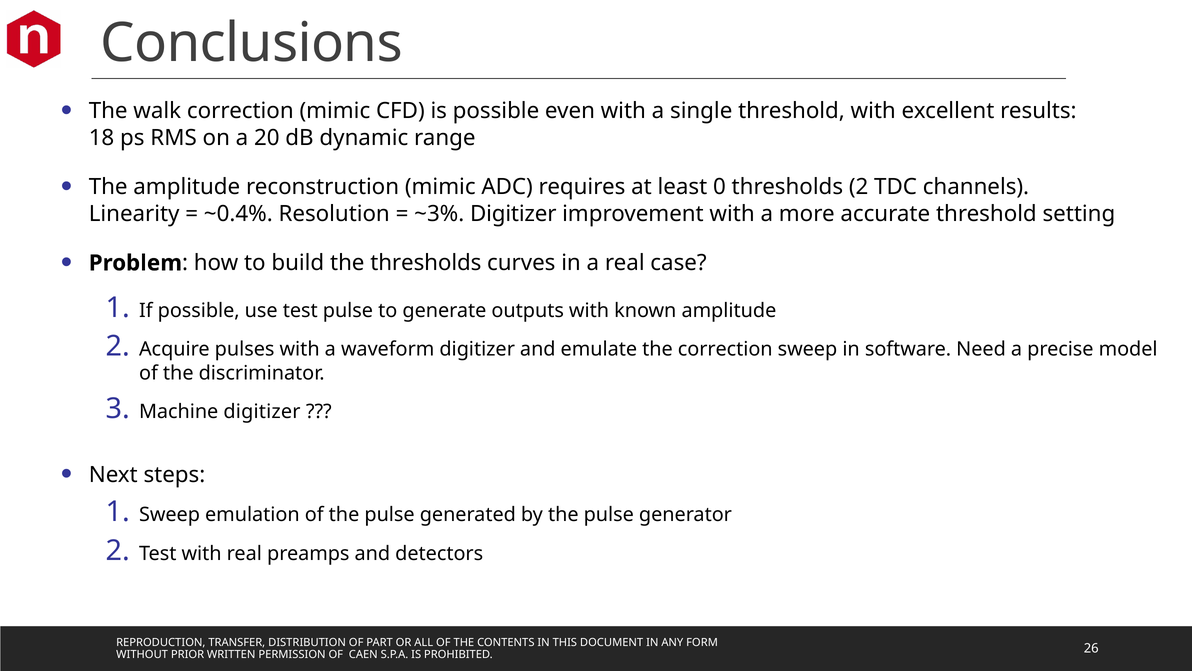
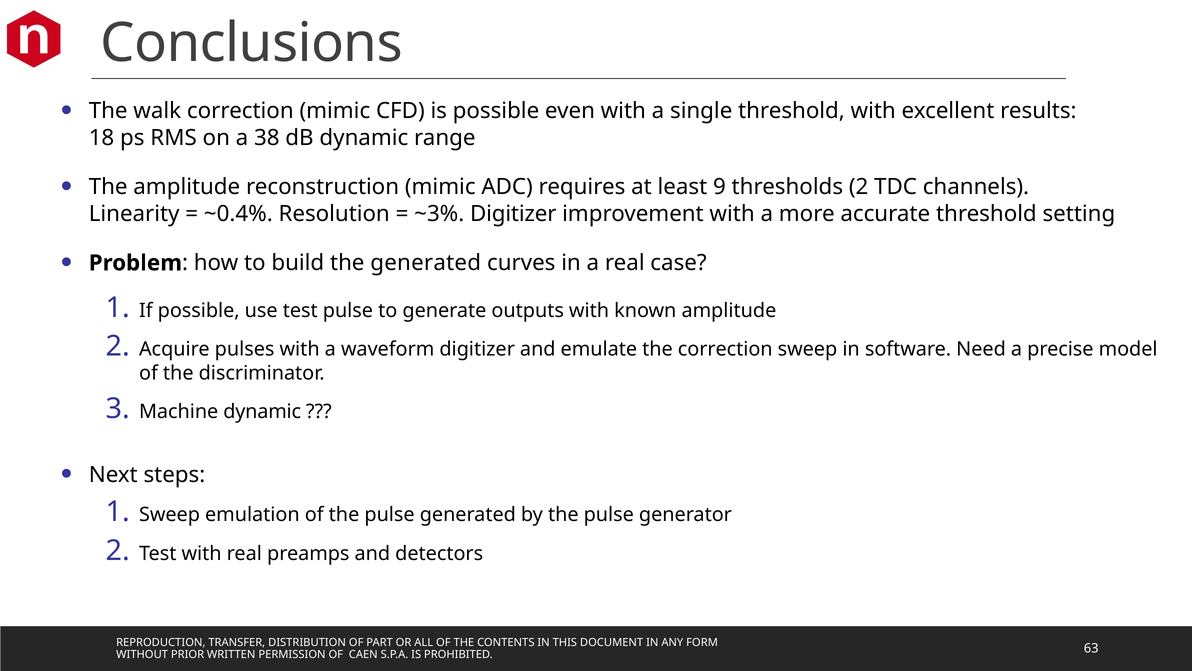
20: 20 -> 38
0: 0 -> 9
the thresholds: thresholds -> generated
Machine digitizer: digitizer -> dynamic
26: 26 -> 63
